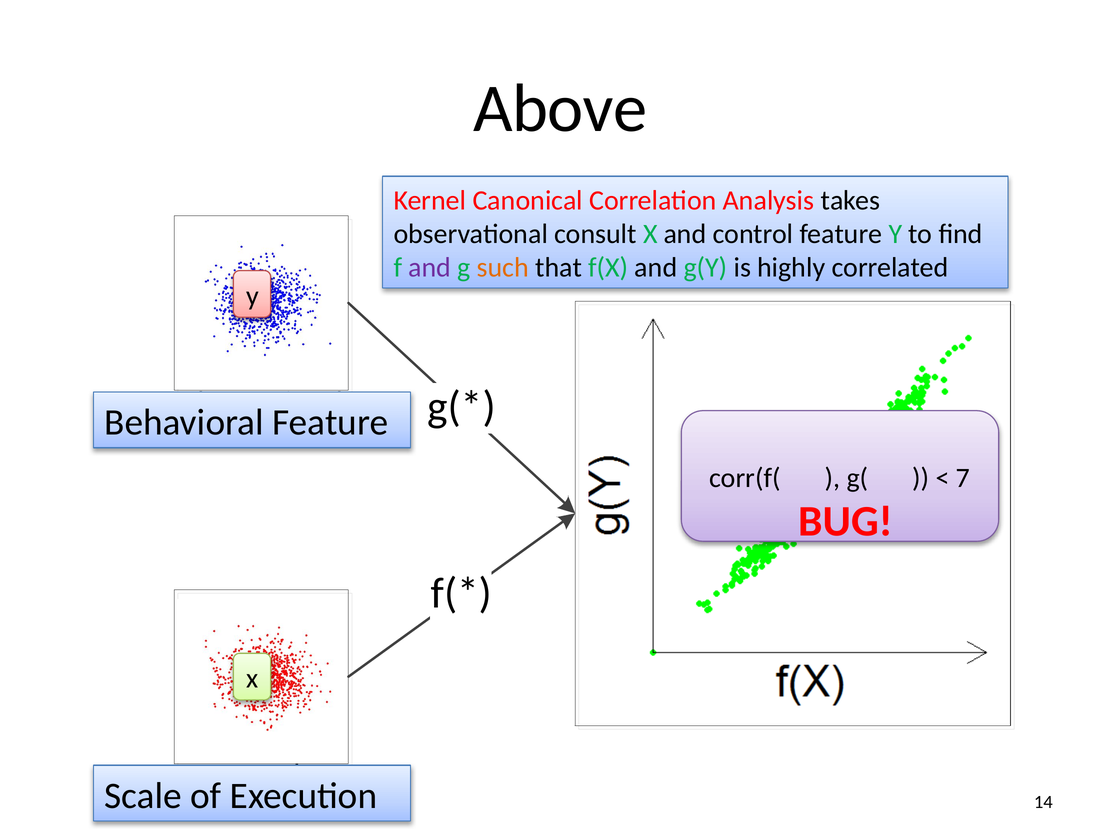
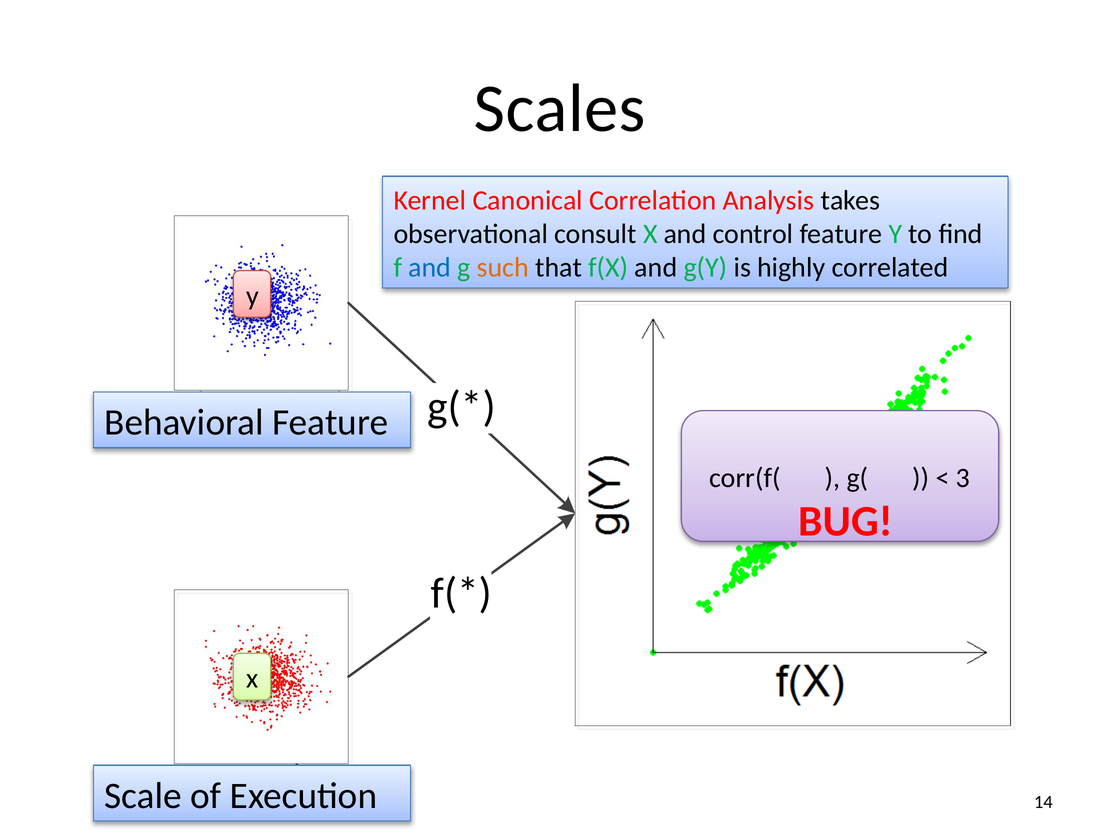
Above: Above -> Scales
and at (430, 268) colour: purple -> blue
7: 7 -> 3
